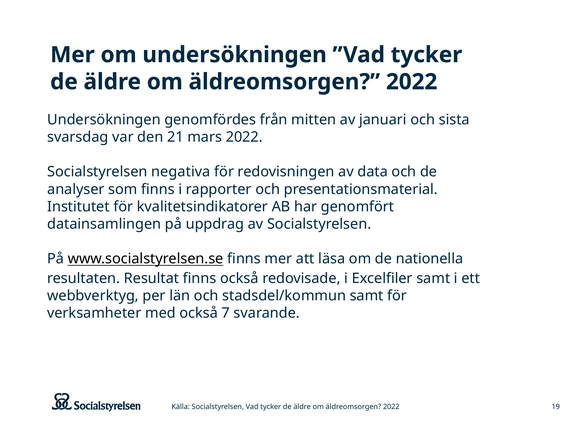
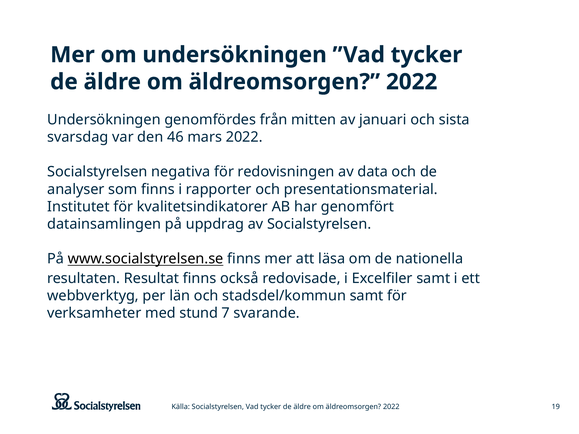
21: 21 -> 46
med också: också -> stund
